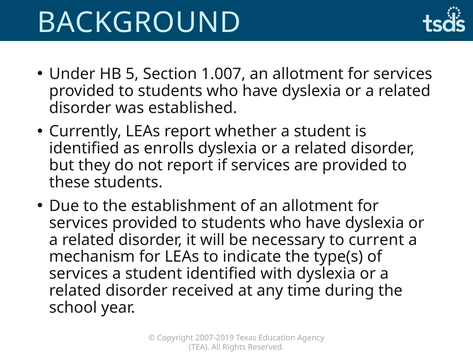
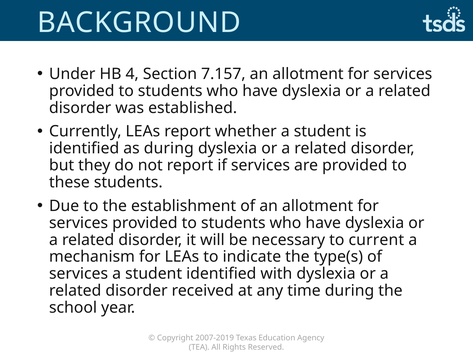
5: 5 -> 4
1.007: 1.007 -> 7.157
as enrolls: enrolls -> during
